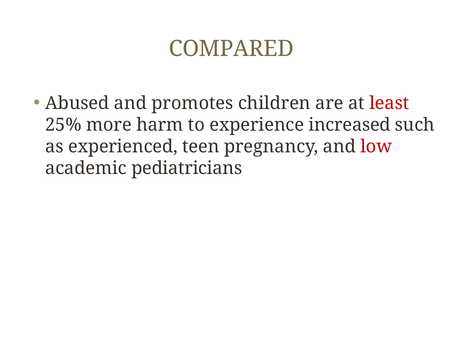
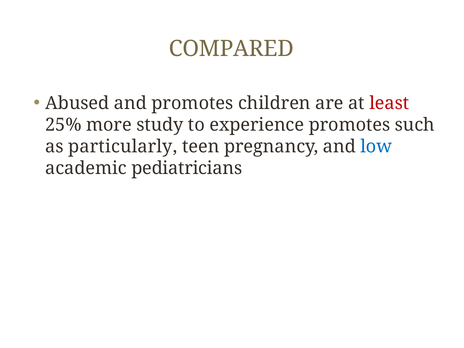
harm: harm -> study
experience increased: increased -> promotes
experienced: experienced -> particularly
low colour: red -> blue
